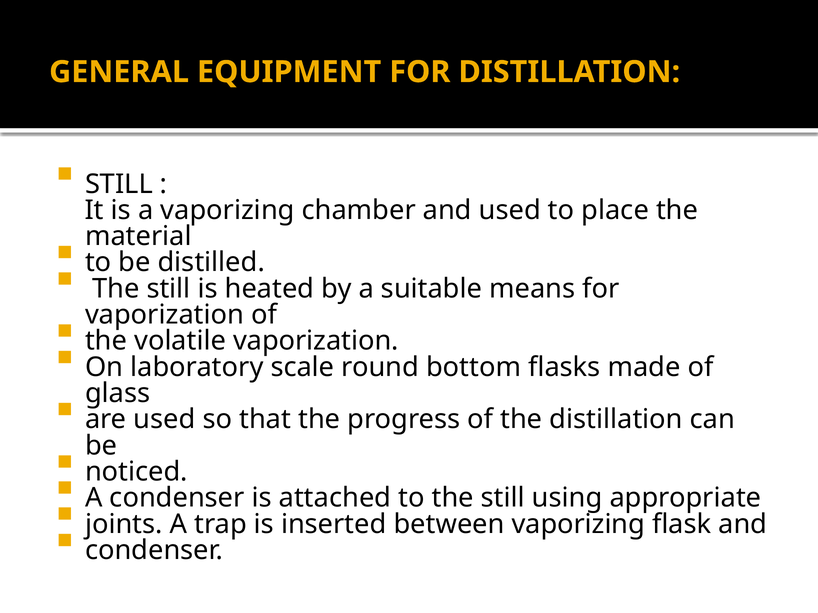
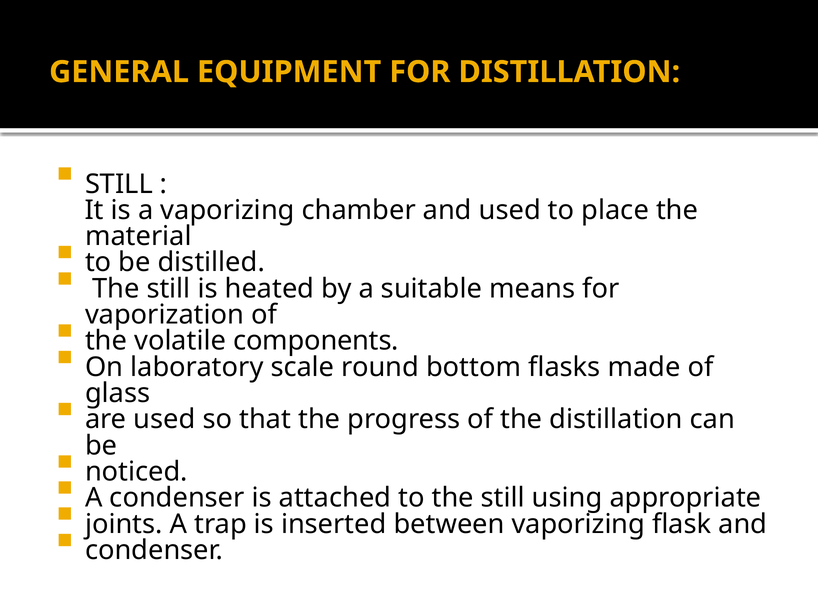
volatile vaporization: vaporization -> components
